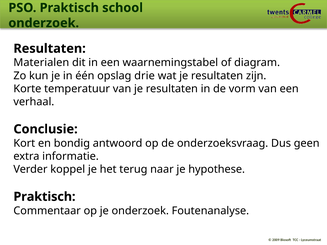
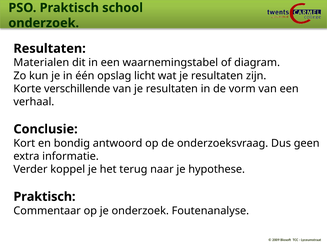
drie: drie -> licht
temperatuur: temperatuur -> verschillende
